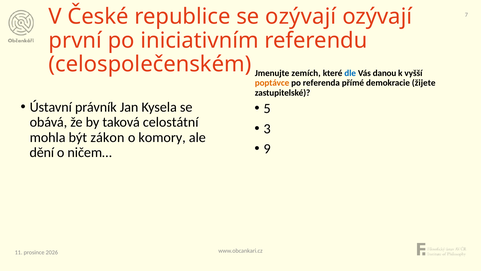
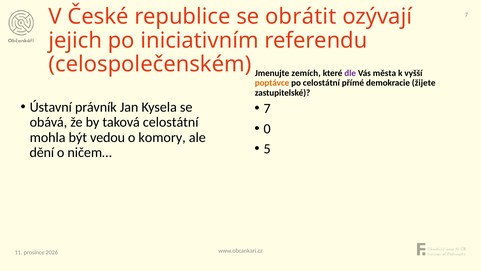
se ozývají: ozývají -> obrátit
první: první -> jejich
dle colour: blue -> purple
danou: danou -> města
po referenda: referenda -> celostátní
5 at (267, 108): 5 -> 7
3: 3 -> 0
zákon: zákon -> vedou
9: 9 -> 5
